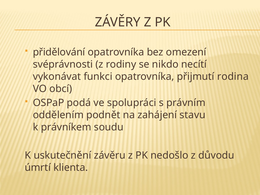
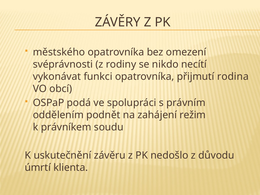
přidělování: přidělování -> městského
stavu: stavu -> režim
